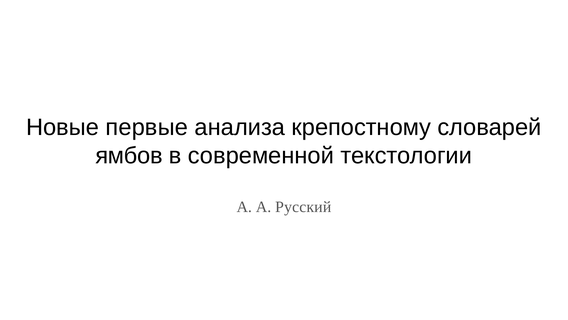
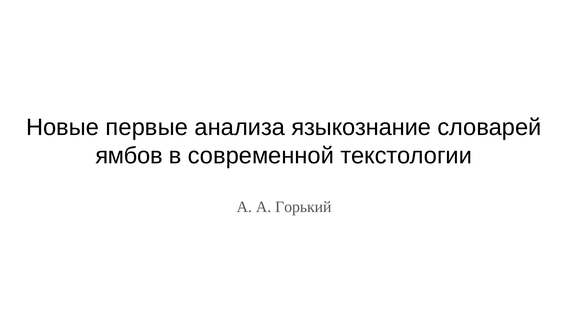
крепостному: крепостному -> языкознание
Русский: Русский -> Горький
